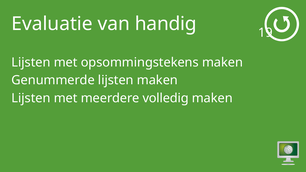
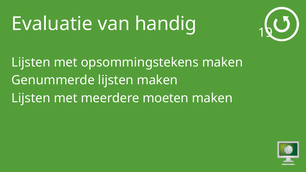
volledig: volledig -> moeten
